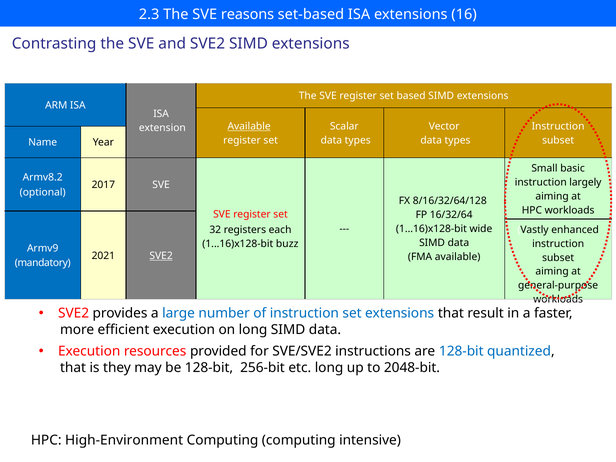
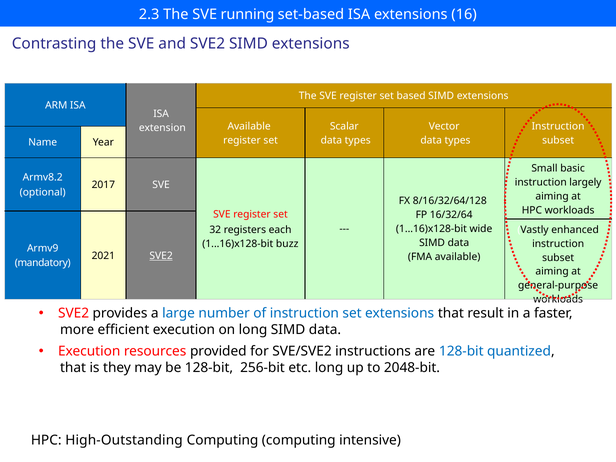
reasons: reasons -> running
Available at (249, 126) underline: present -> none
High-Environment: High-Environment -> High-Outstanding
